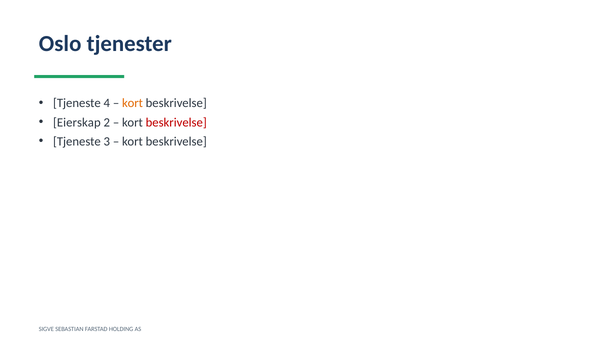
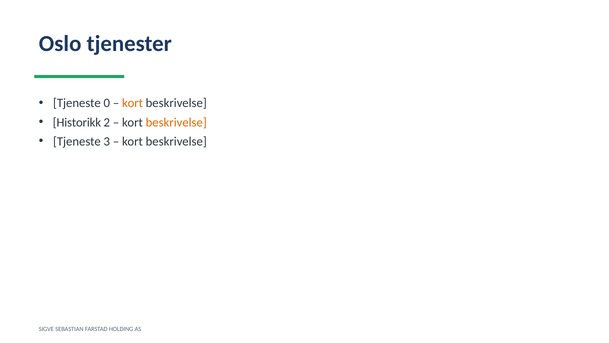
4: 4 -> 0
Eierskap: Eierskap -> Historikk
beskrivelse at (176, 122) colour: red -> orange
